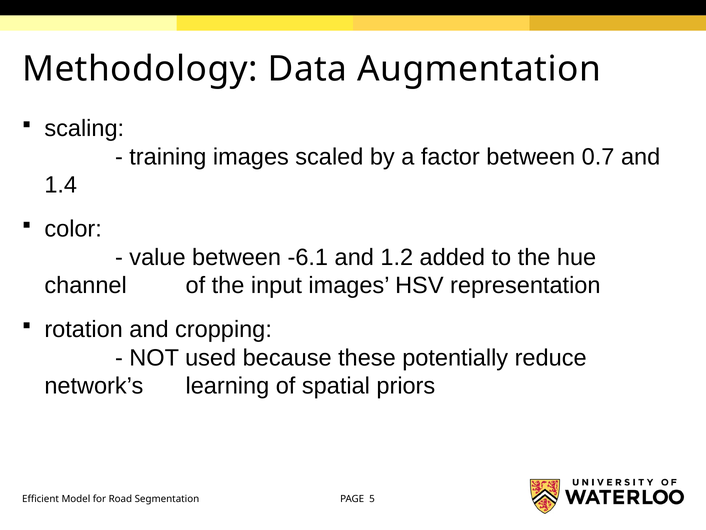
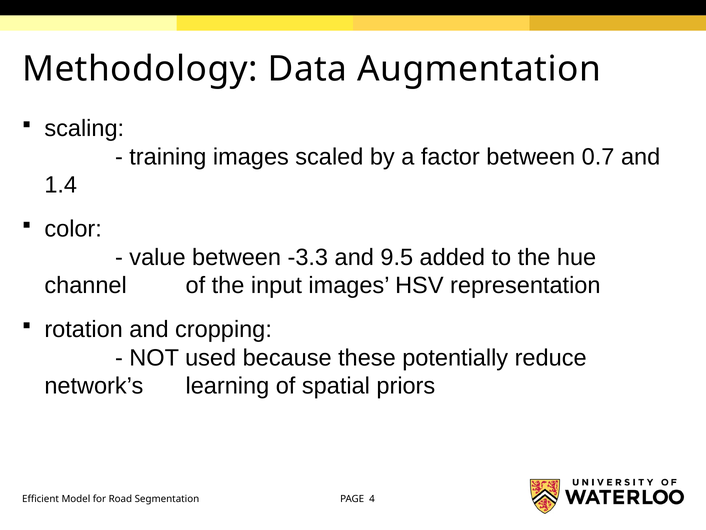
-6.1: -6.1 -> -3.3
1.2: 1.2 -> 9.5
5: 5 -> 4
